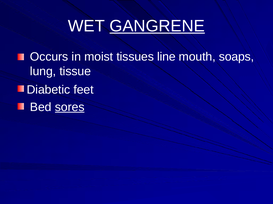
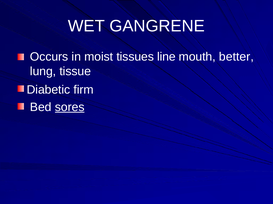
GANGRENE underline: present -> none
soaps: soaps -> better
feet: feet -> firm
